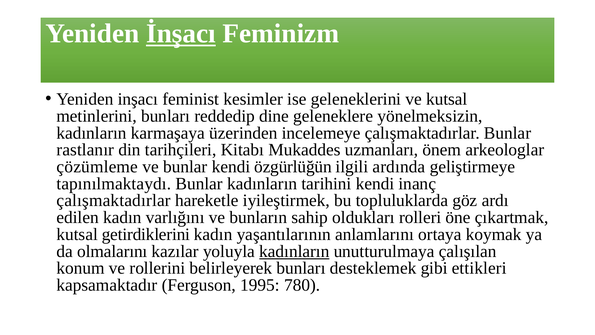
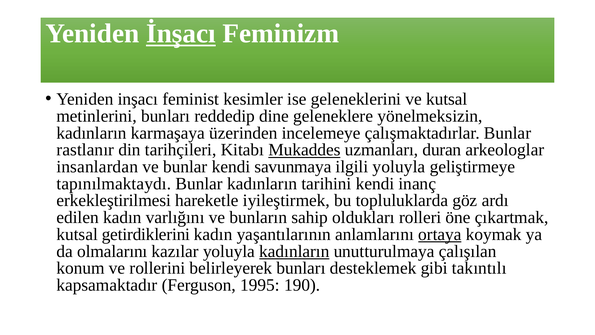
Mukaddes underline: none -> present
önem: önem -> duran
çözümleme: çözümleme -> insanlardan
özgürlüğün: özgürlüğün -> savunmaya
ilgili ardında: ardında -> yoluyla
çalışmaktadırlar at (114, 200): çalışmaktadırlar -> erkekleştirilmesi
ortaya underline: none -> present
ettikleri: ettikleri -> takıntılı
780: 780 -> 190
